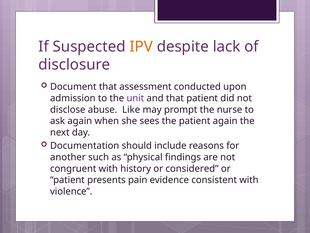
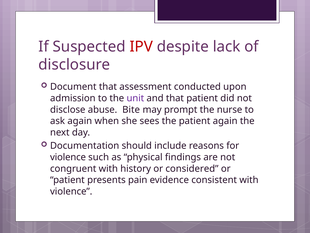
IPV colour: orange -> red
Like: Like -> Bite
another at (68, 157): another -> violence
